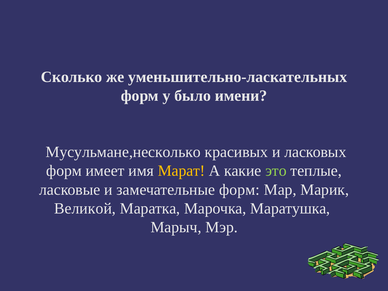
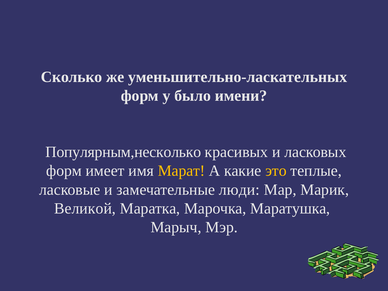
Мусульмане,несколько: Мусульмане,несколько -> Популярным,несколько
это colour: light green -> yellow
замечательные форм: форм -> люди
